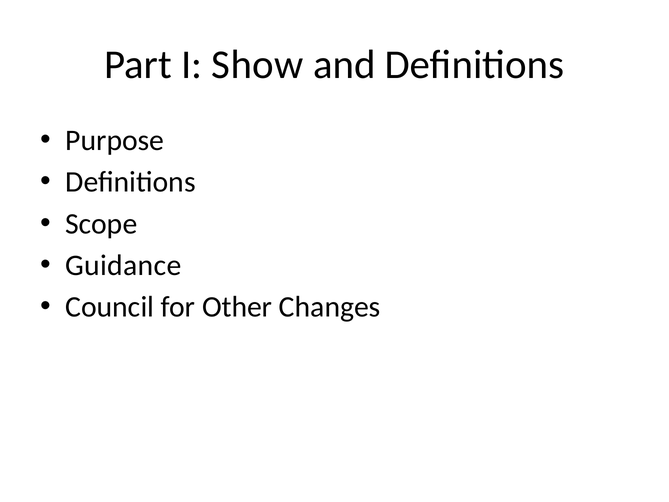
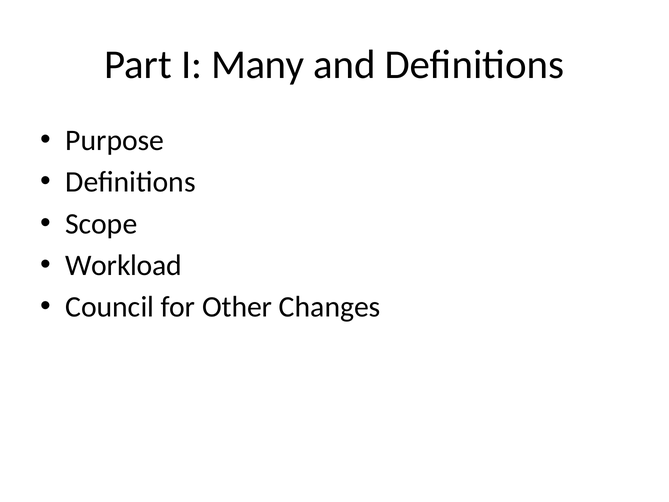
Show: Show -> Many
Guidance: Guidance -> Workload
